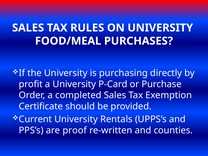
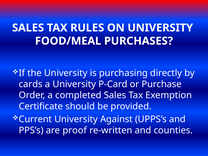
profit: profit -> cards
Rentals: Rentals -> Against
